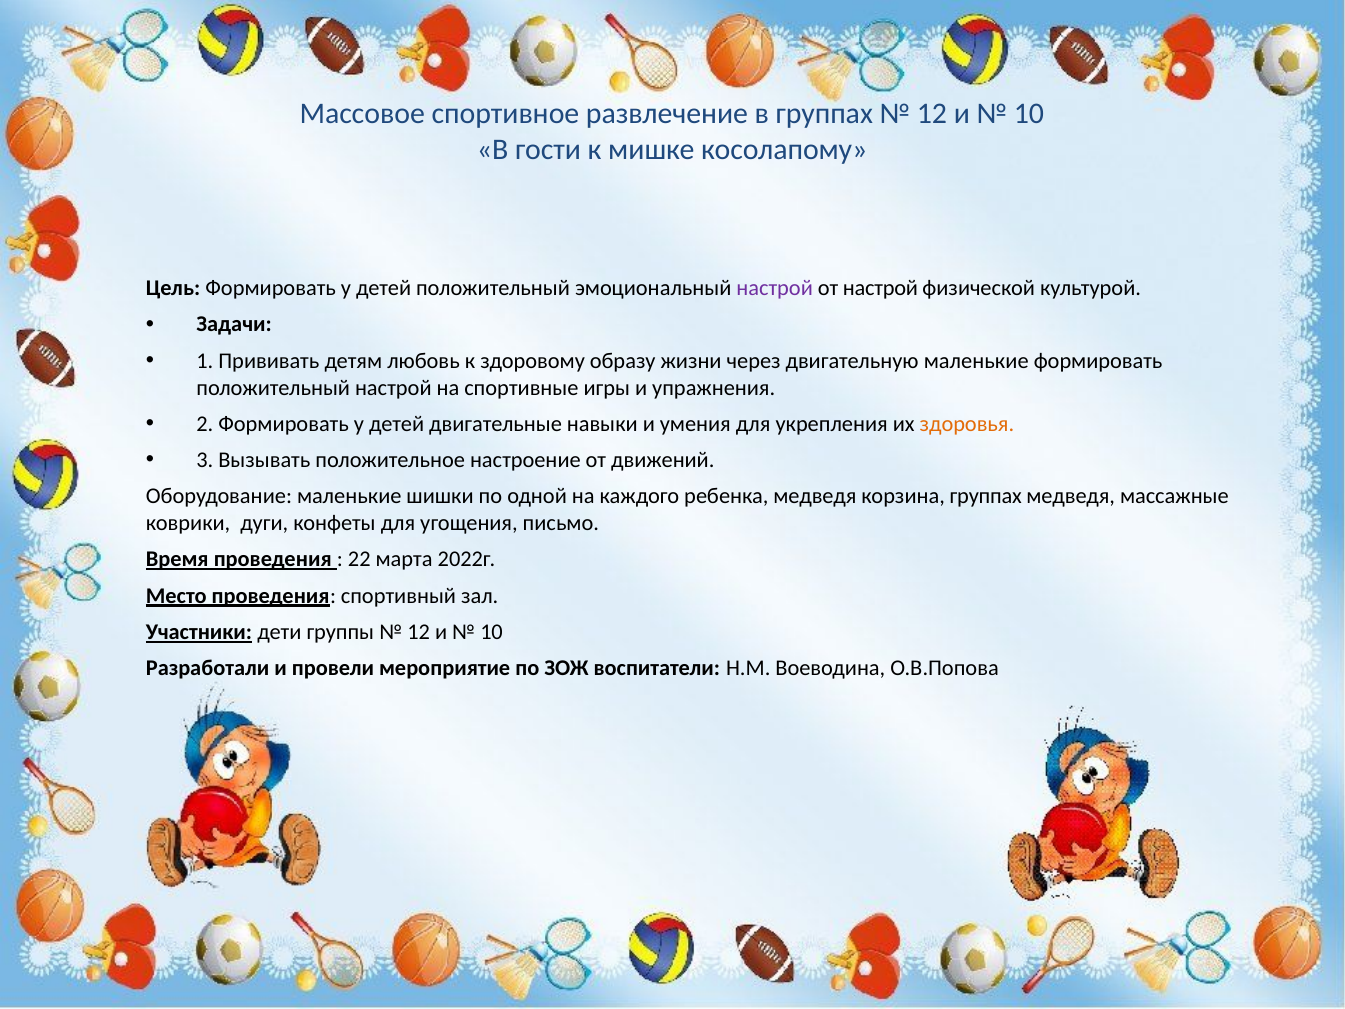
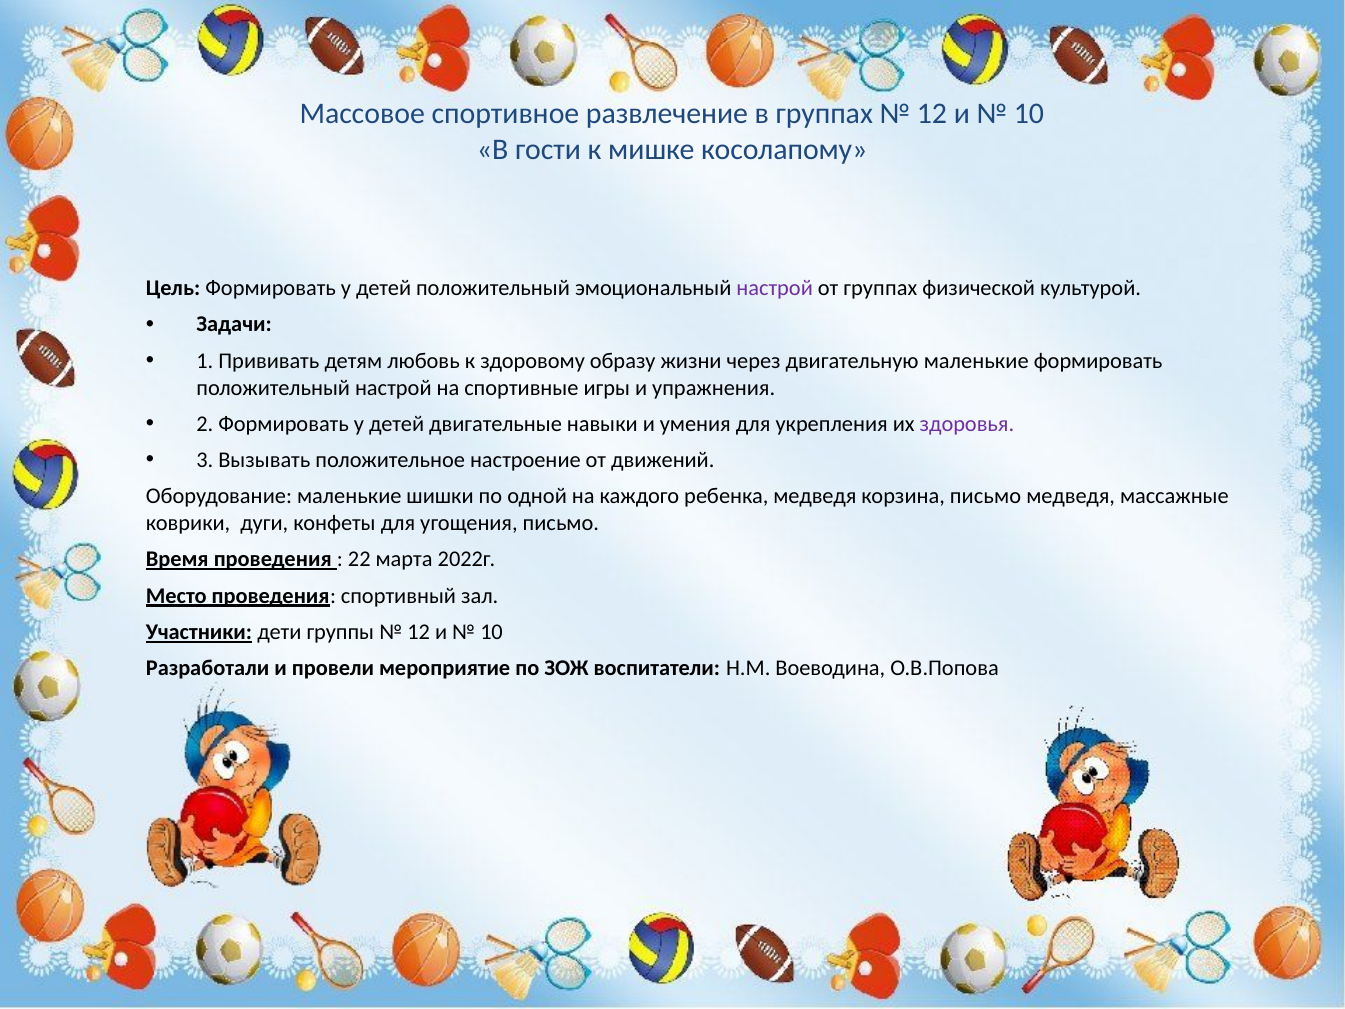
от настрой: настрой -> группах
здоровья colour: orange -> purple
корзина группах: группах -> письмо
